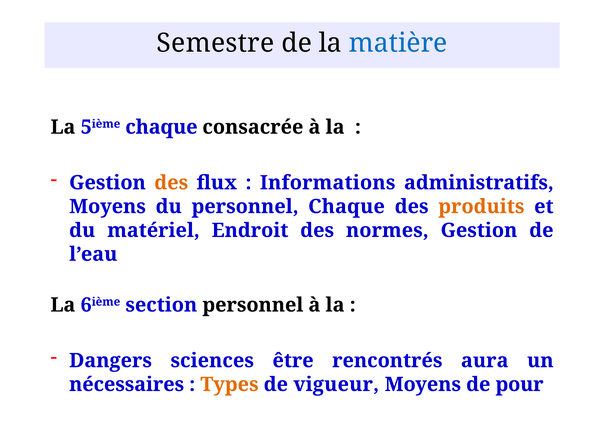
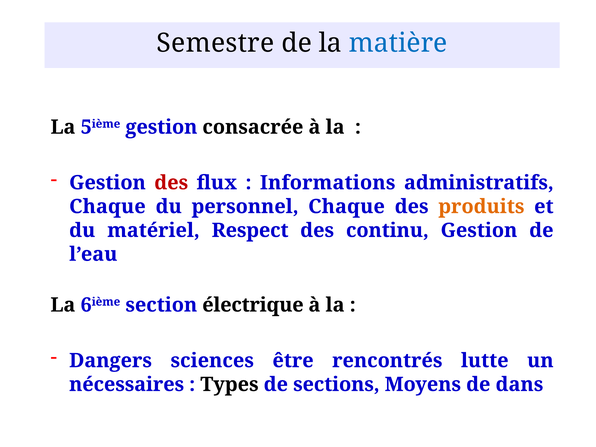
5ième chaque: chaque -> gestion
des at (171, 183) colour: orange -> red
Moyens at (108, 207): Moyens -> Chaque
Endroit: Endroit -> Respect
normes: normes -> continu
section personnel: personnel -> électrique
aura: aura -> lutte
Types colour: orange -> black
vigueur: vigueur -> sections
pour: pour -> dans
